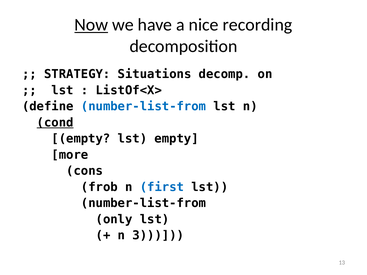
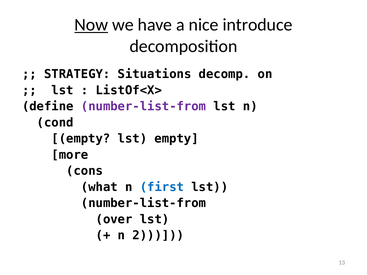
recording: recording -> introduce
number-list-from at (144, 107) colour: blue -> purple
cond underline: present -> none
frob: frob -> what
only: only -> over
3: 3 -> 2
